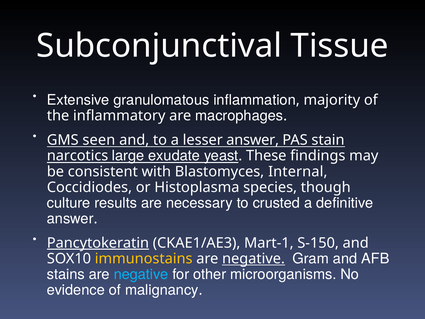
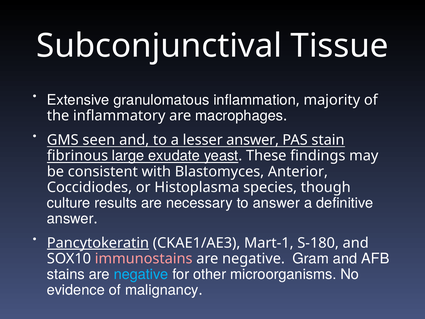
narcotics: narcotics -> fibrinous
Internal: Internal -> Anterior
to crusted: crusted -> answer
S-150: S-150 -> S-180
immunostains colour: yellow -> pink
negative at (253, 258) underline: present -> none
